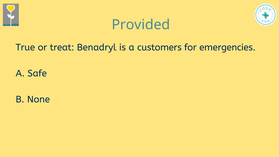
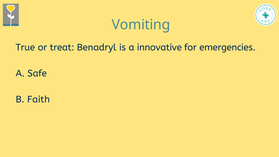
Provided: Provided -> Vomiting
customers: customers -> innovative
None: None -> Faith
